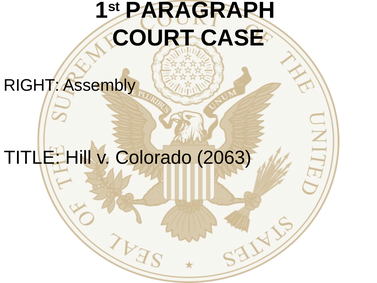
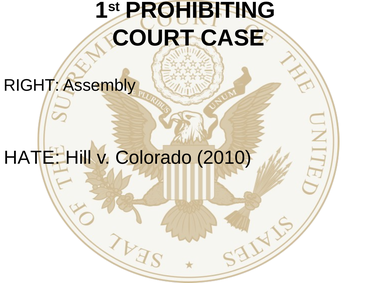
PARAGRAPH: PARAGRAPH -> PROHIBITING
TITLE: TITLE -> HATE
2063: 2063 -> 2010
